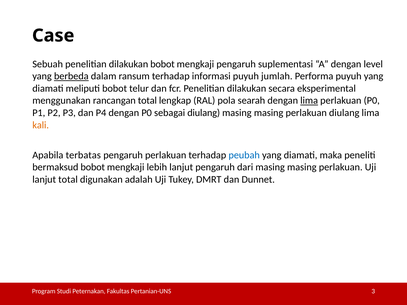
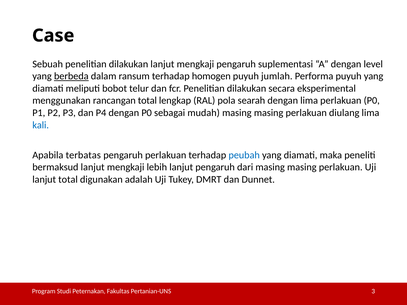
dilakukan bobot: bobot -> lanjut
informasi: informasi -> homogen
lima at (309, 101) underline: present -> none
sebagai diulang: diulang -> mudah
kali colour: orange -> blue
bermaksud bobot: bobot -> lanjut
